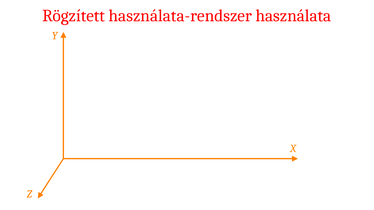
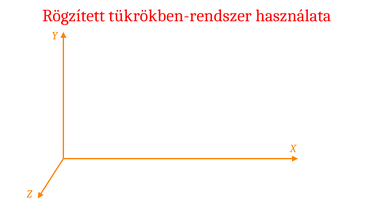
használata-rendszer: használata-rendszer -> tükrökben-rendszer
